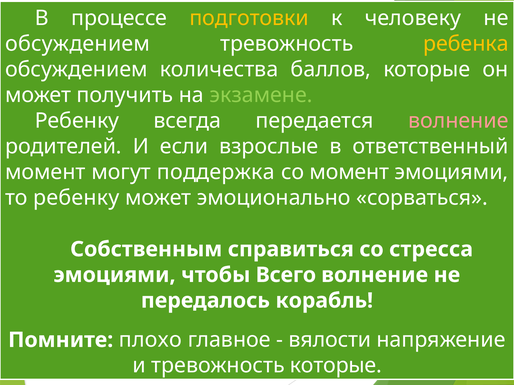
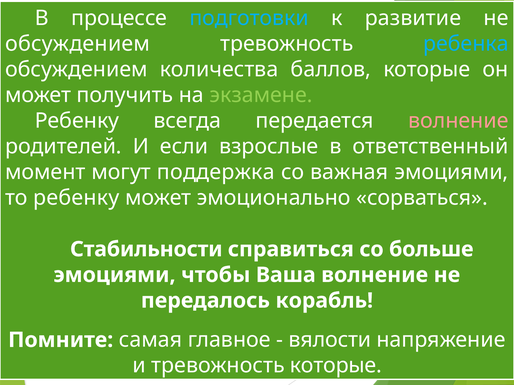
подготовки colour: yellow -> light blue
человеку: человеку -> развитие
ребенка colour: yellow -> light blue
со момент: момент -> важная
Собственным: Собственным -> Стабильности
стресса: стресса -> больше
Всего: Всего -> Ваша
плохо: плохо -> самая
